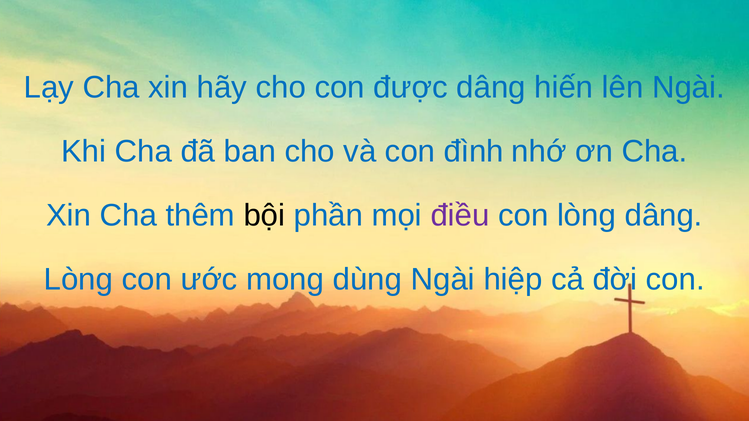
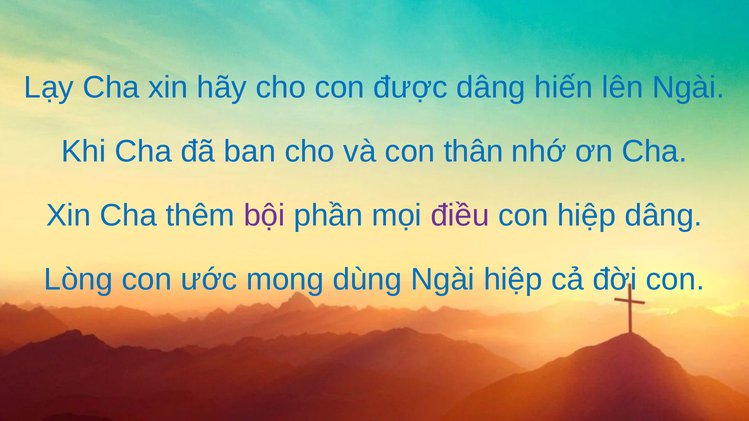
đình: đình -> thân
bội colour: black -> purple
con lòng: lòng -> hiệp
